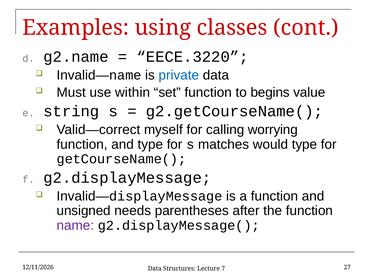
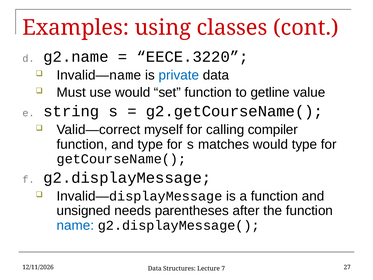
use within: within -> would
begins: begins -> getline
worrying: worrying -> compiler
name at (75, 225) colour: purple -> blue
